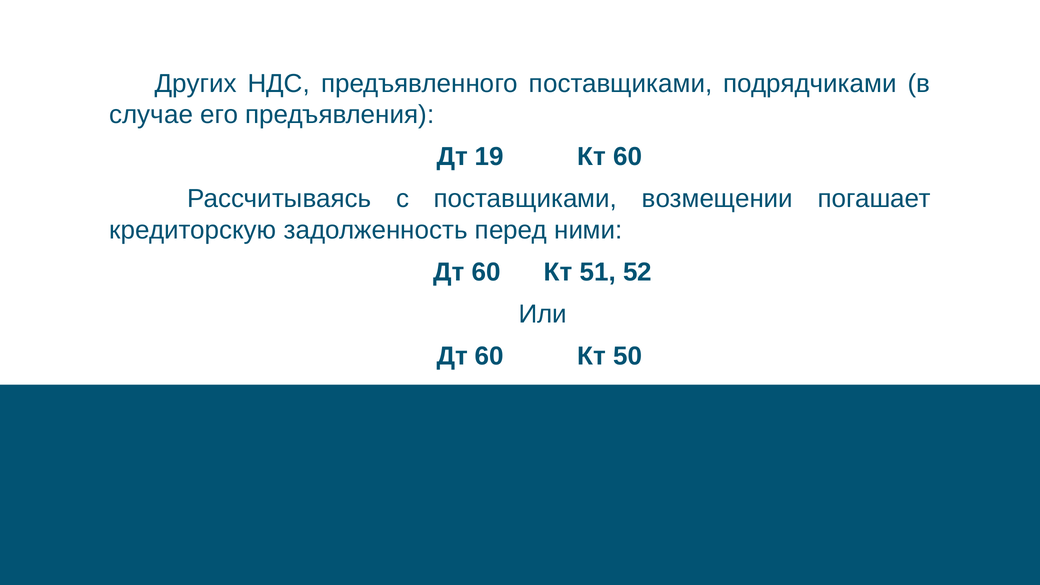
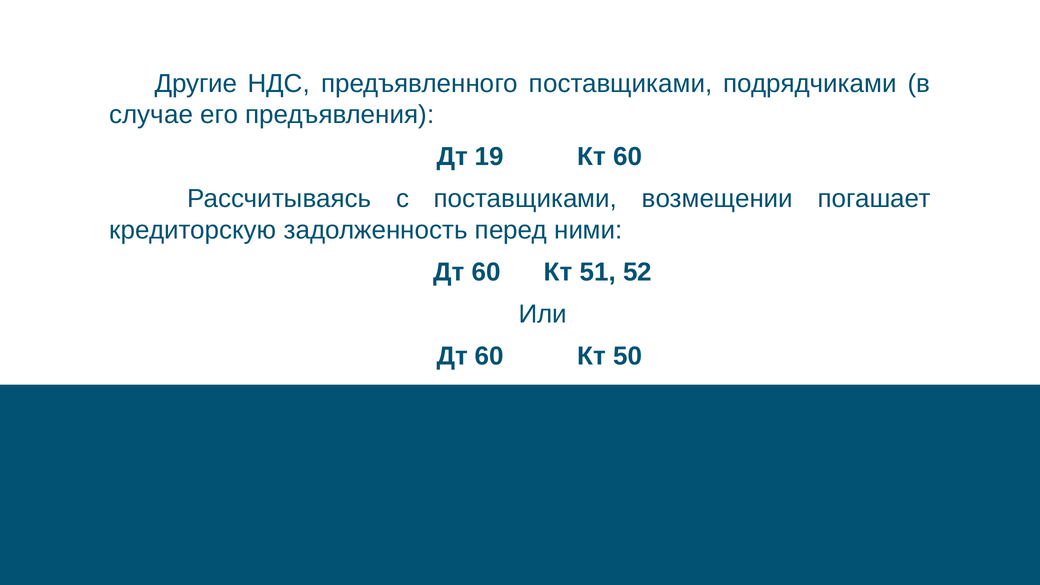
Других: Других -> Другие
